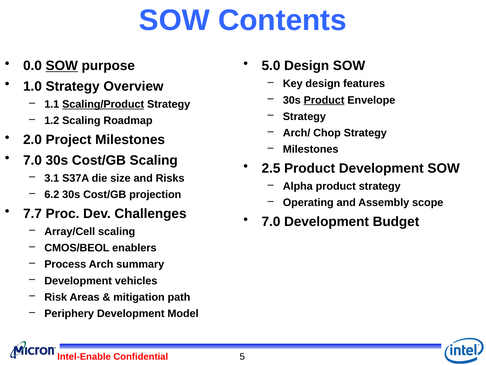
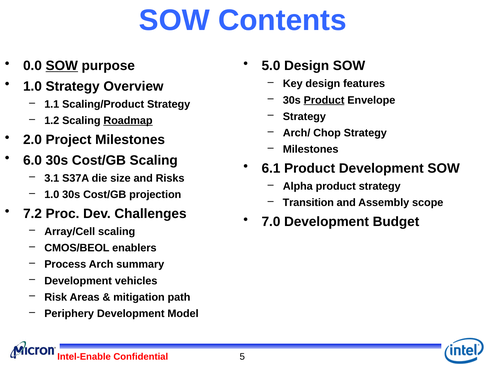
Scaling/Product underline: present -> none
Roadmap underline: none -> present
7.0 at (32, 160): 7.0 -> 6.0
2.5: 2.5 -> 6.1
6.2 at (52, 194): 6.2 -> 1.0
Operating: Operating -> Transition
7.7: 7.7 -> 7.2
